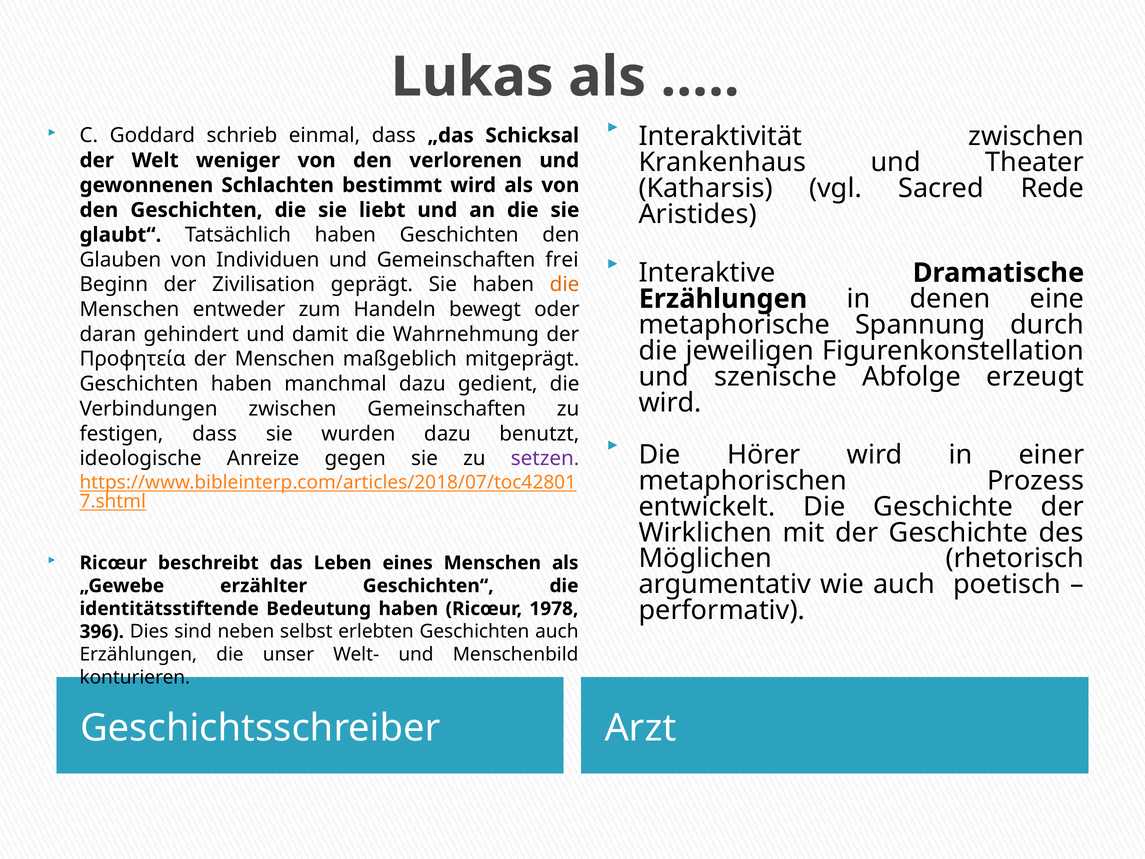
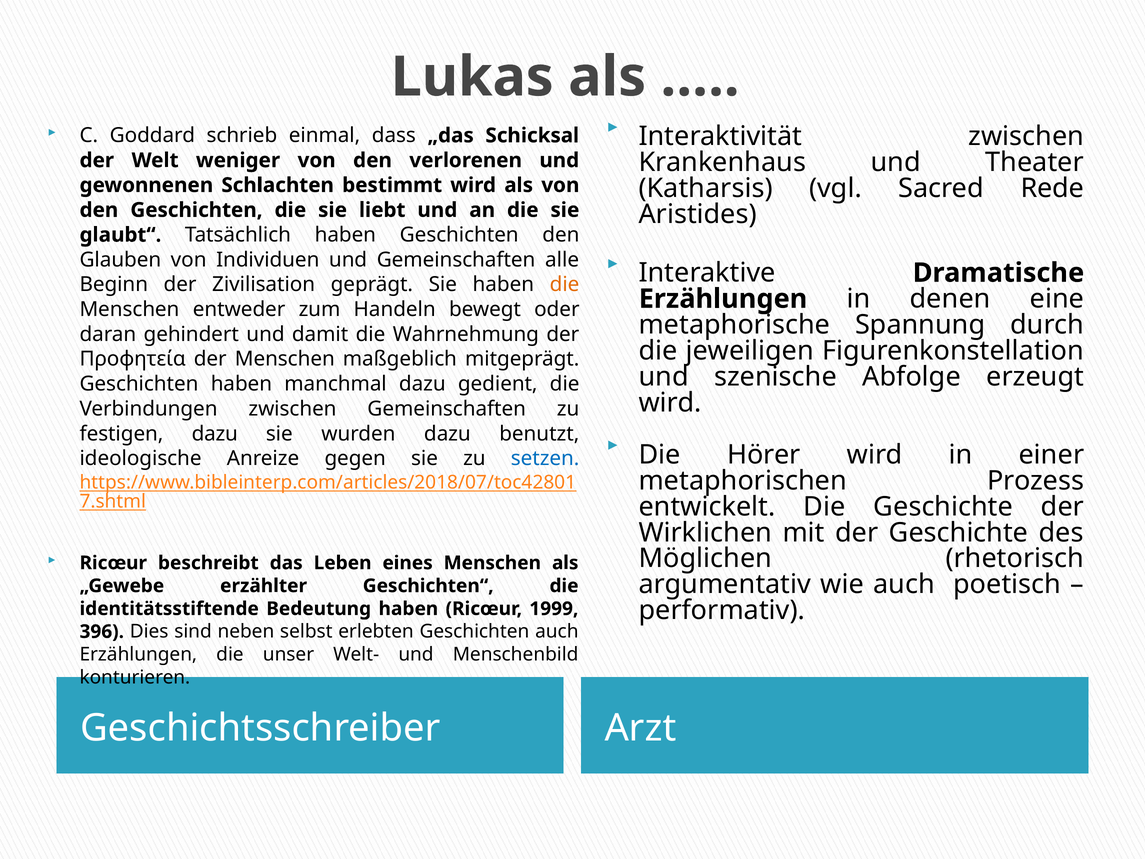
frei: frei -> alle
festigen dass: dass -> dazu
setzen colour: purple -> blue
1978: 1978 -> 1999
